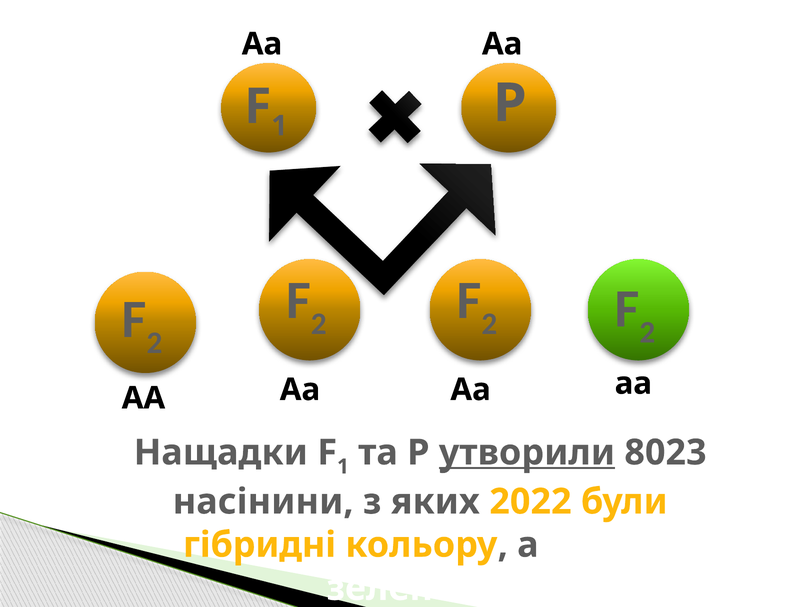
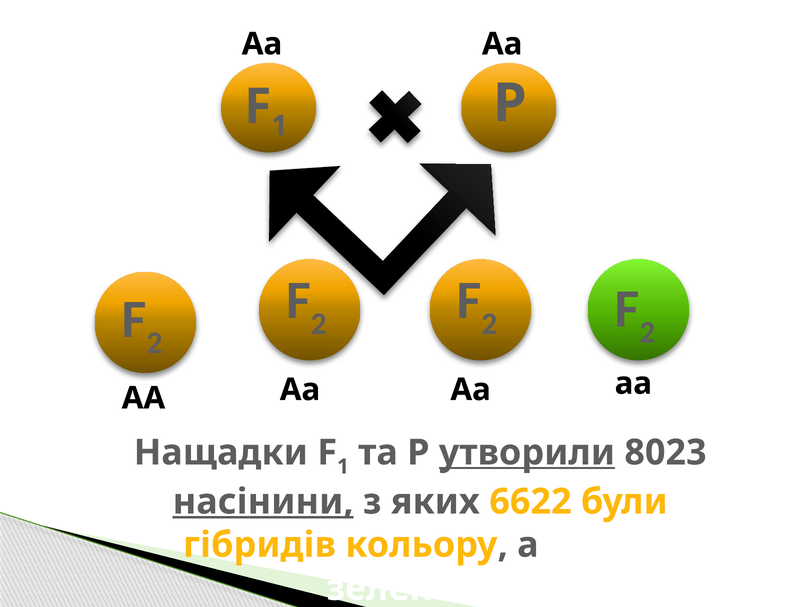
насінини underline: none -> present
2022: 2022 -> 6622
гібридні: гібридні -> гібридів
